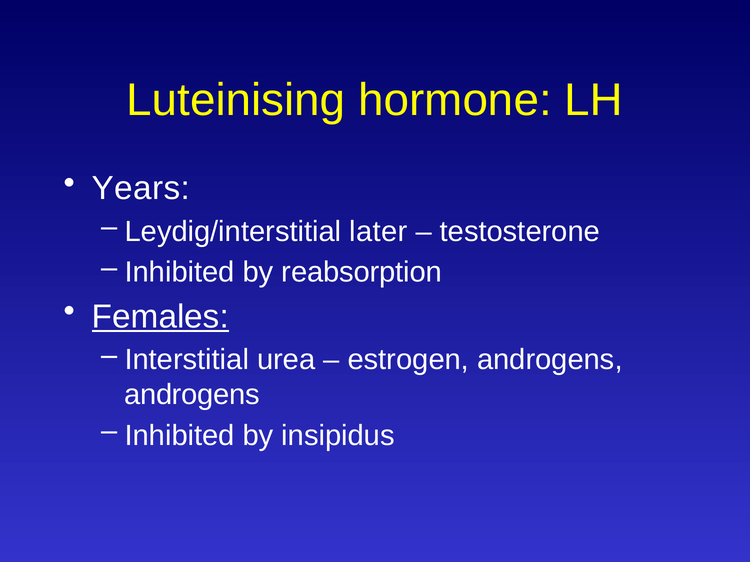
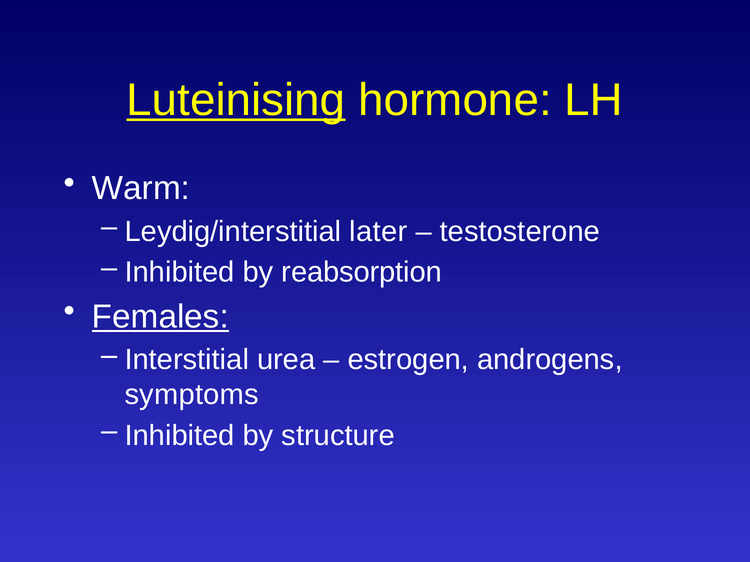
Luteinising underline: none -> present
Years: Years -> Warm
androgens at (192, 395): androgens -> symptoms
insipidus: insipidus -> structure
